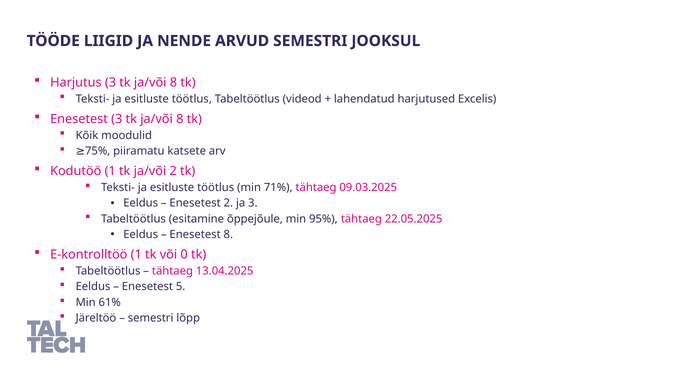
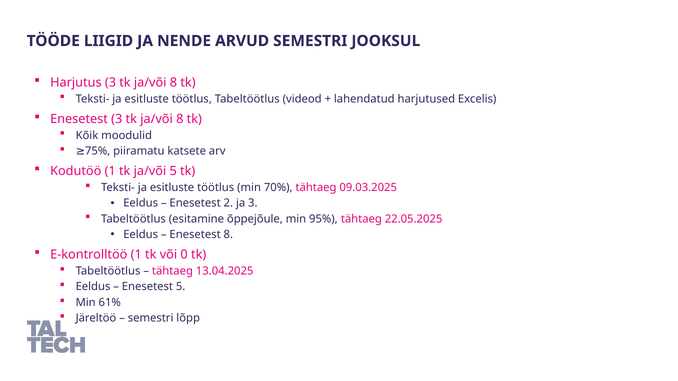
ja/või 2: 2 -> 5
71%: 71% -> 70%
